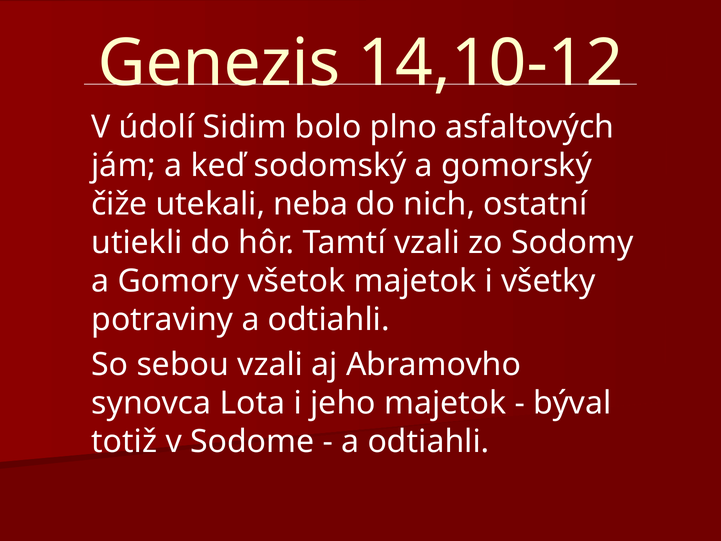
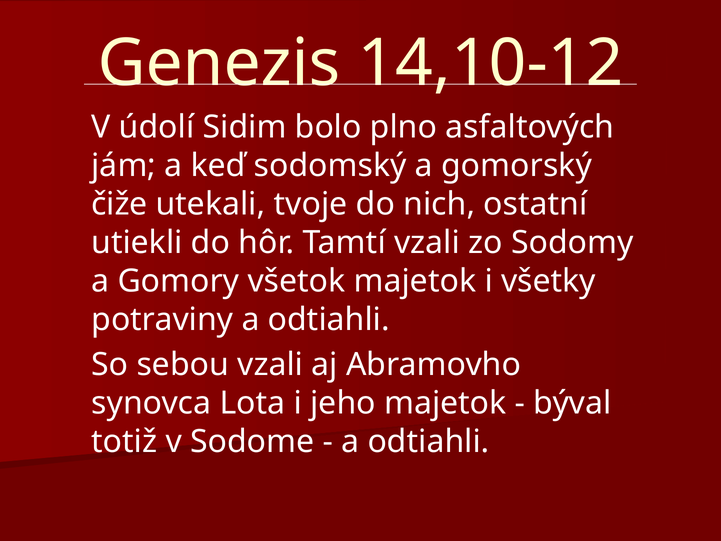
neba: neba -> tvoje
